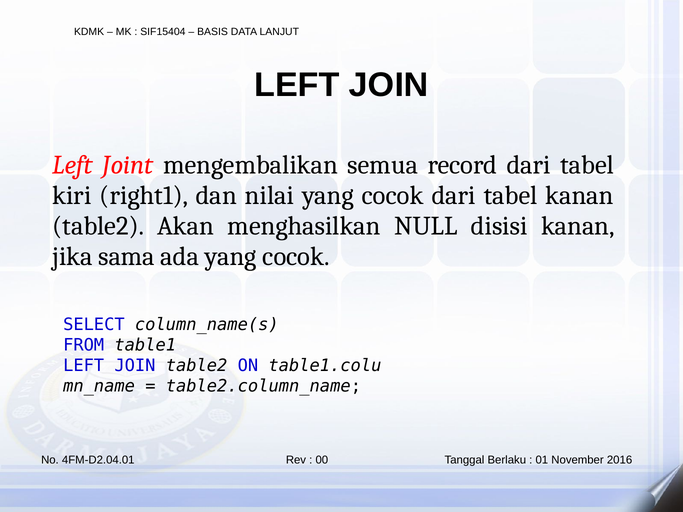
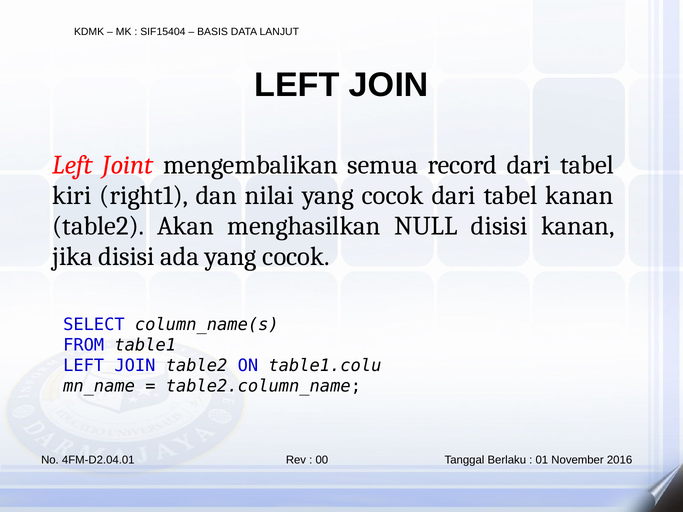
jika sama: sama -> disisi
